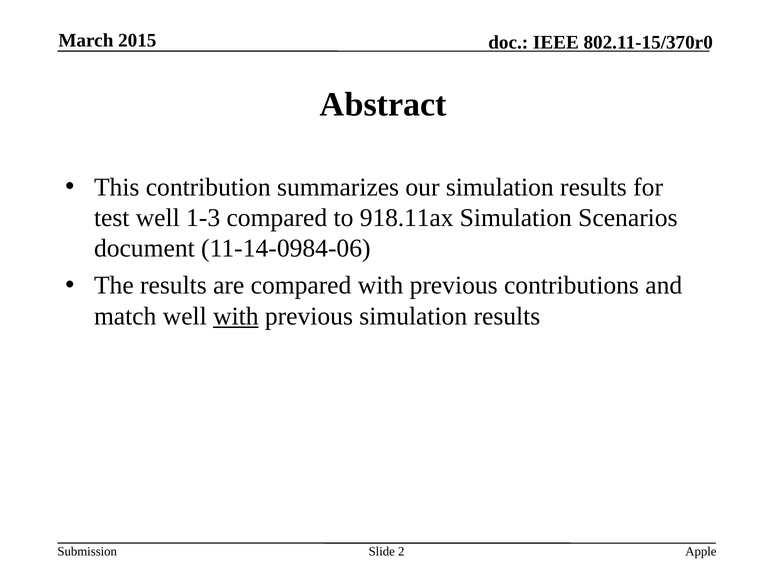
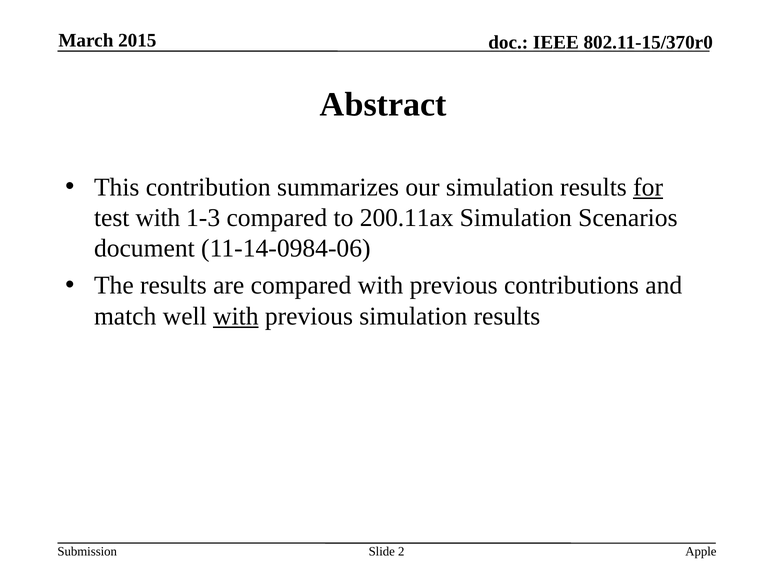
for underline: none -> present
test well: well -> with
918.11ax: 918.11ax -> 200.11ax
